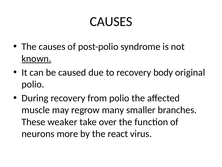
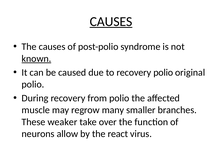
CAUSES at (111, 21) underline: none -> present
recovery body: body -> polio
more: more -> allow
